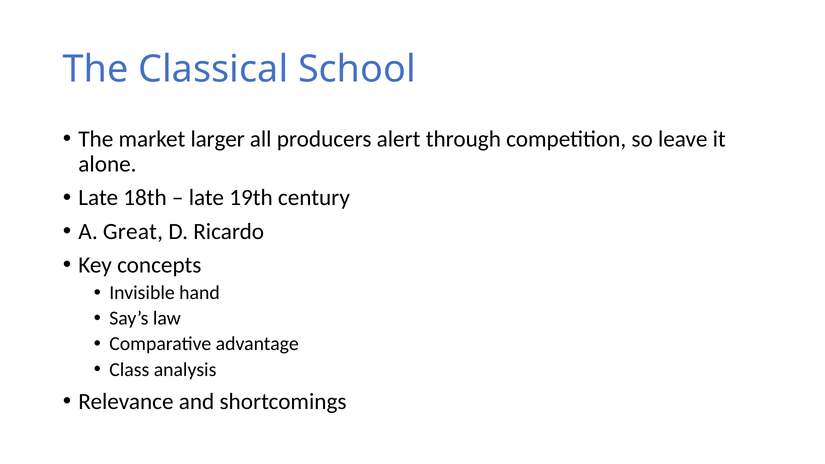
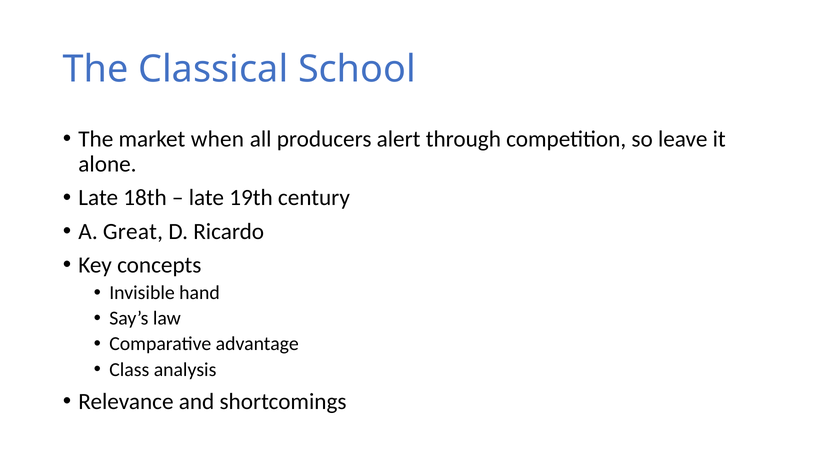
larger: larger -> when
